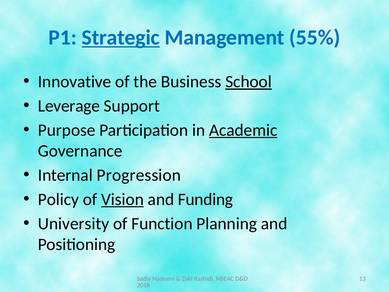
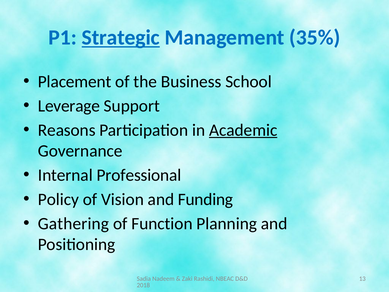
55%: 55% -> 35%
Innovative: Innovative -> Placement
School underline: present -> none
Purpose: Purpose -> Reasons
Progression: Progression -> Professional
Vision underline: present -> none
University: University -> Gathering
